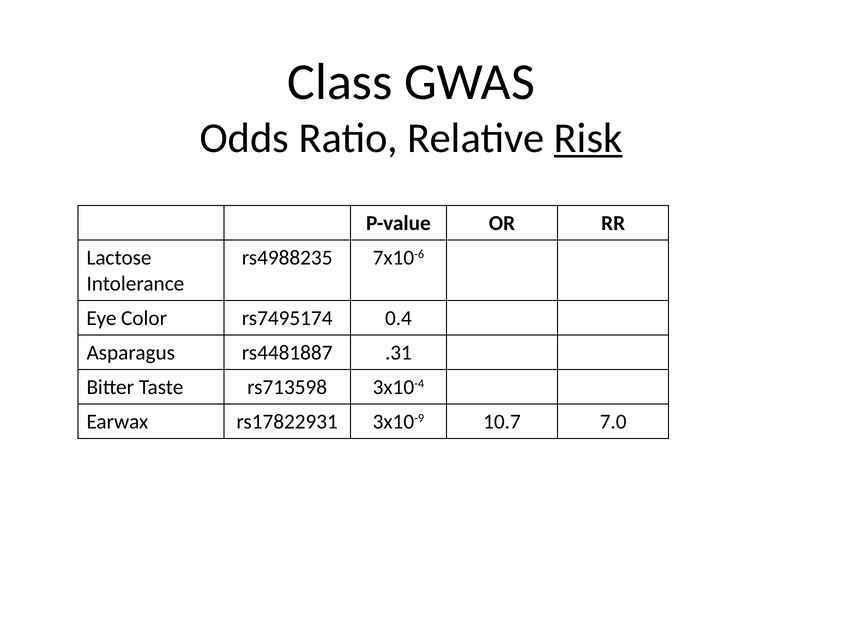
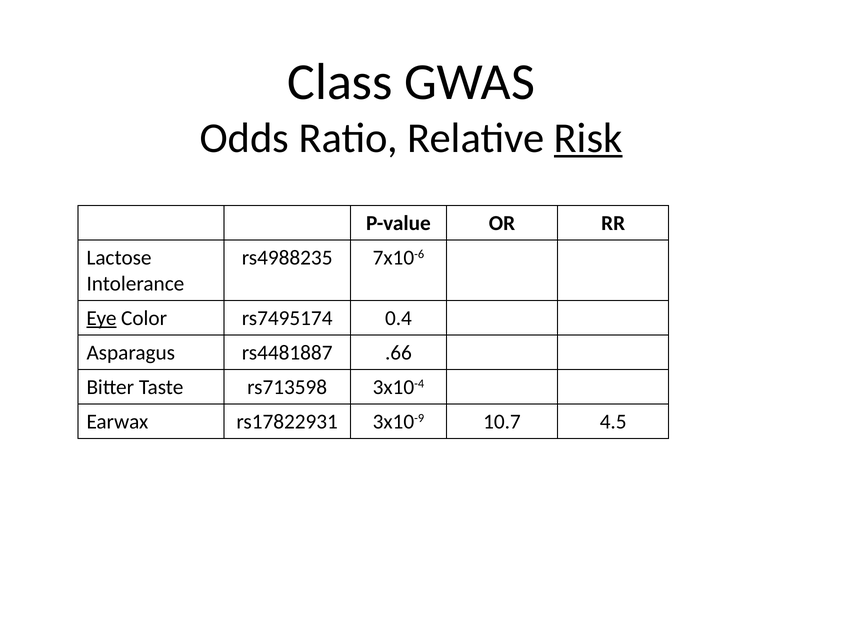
Eye underline: none -> present
.31: .31 -> .66
7.0: 7.0 -> 4.5
